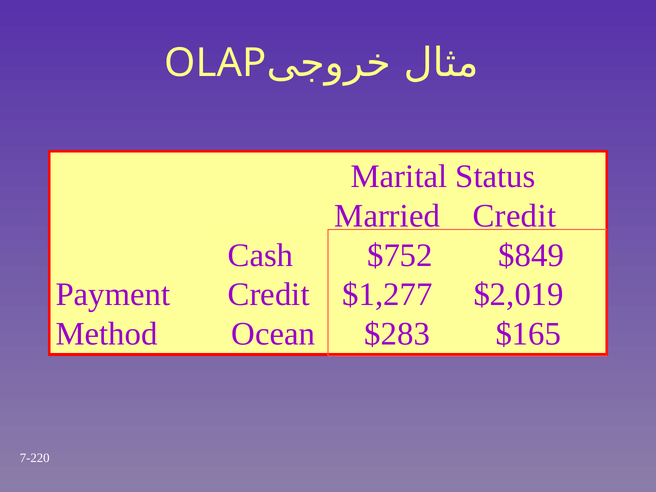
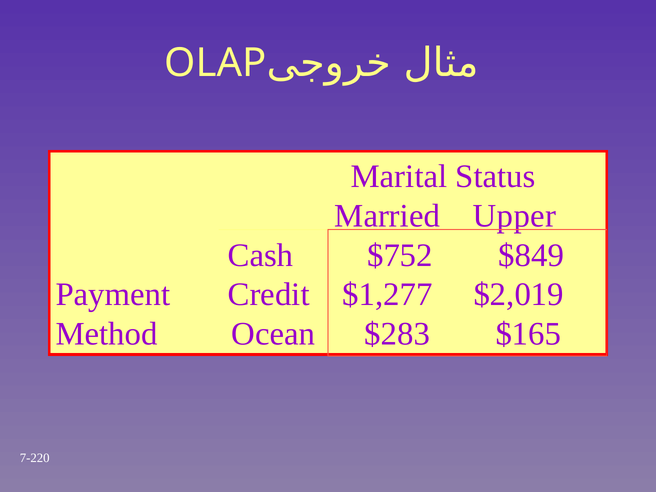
Married Credit: Credit -> Upper
